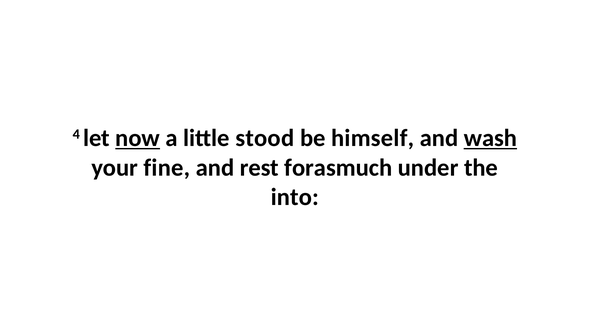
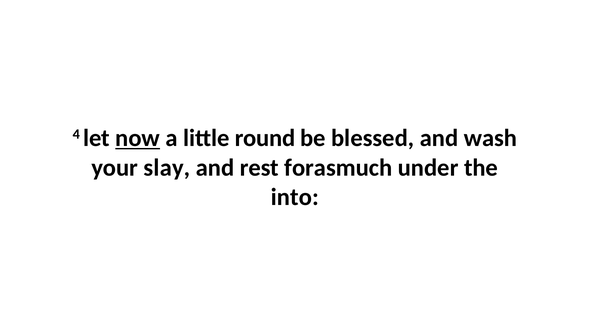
stood: stood -> round
himself: himself -> blessed
wash underline: present -> none
fine: fine -> slay
